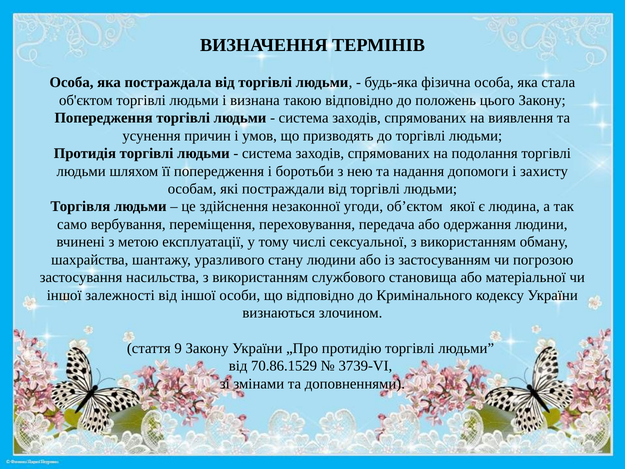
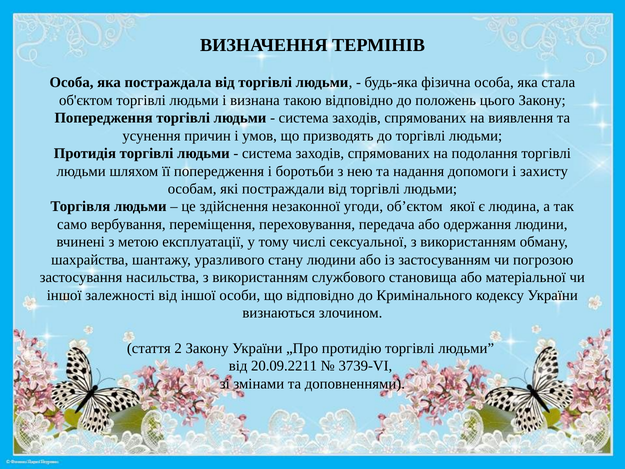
9: 9 -> 2
70.86.1529: 70.86.1529 -> 20.09.2211
